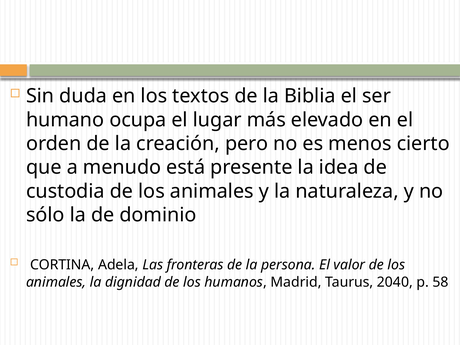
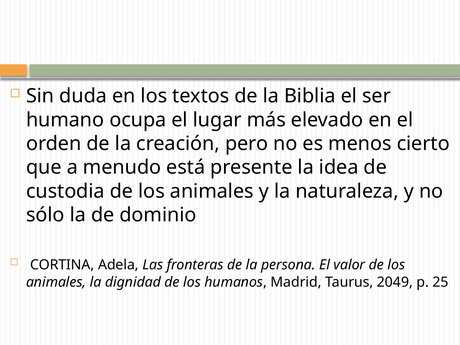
2040: 2040 -> 2049
58: 58 -> 25
